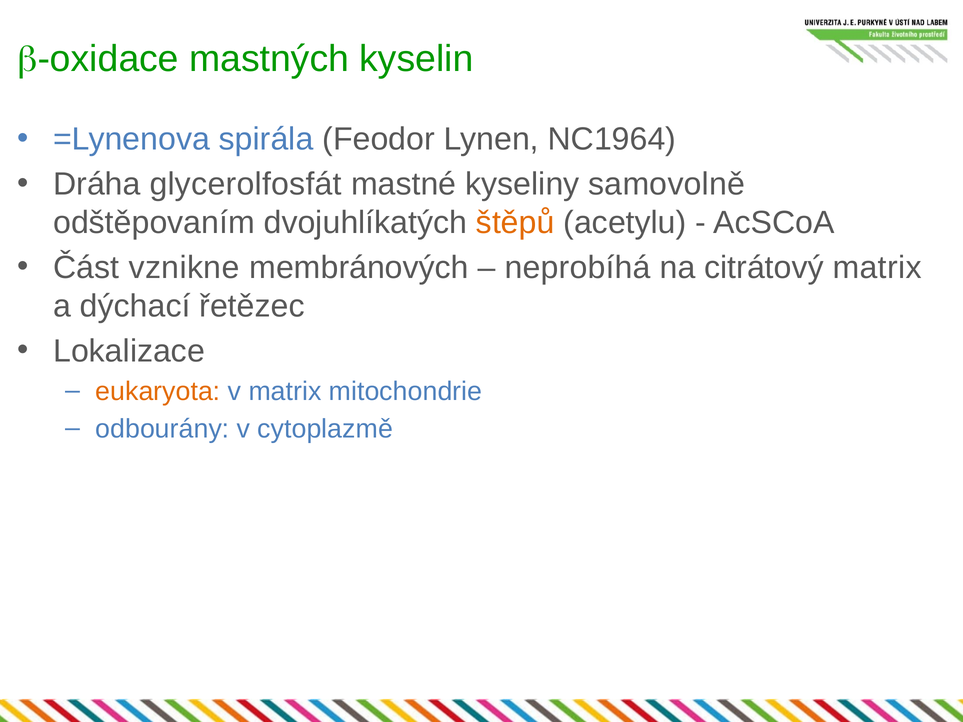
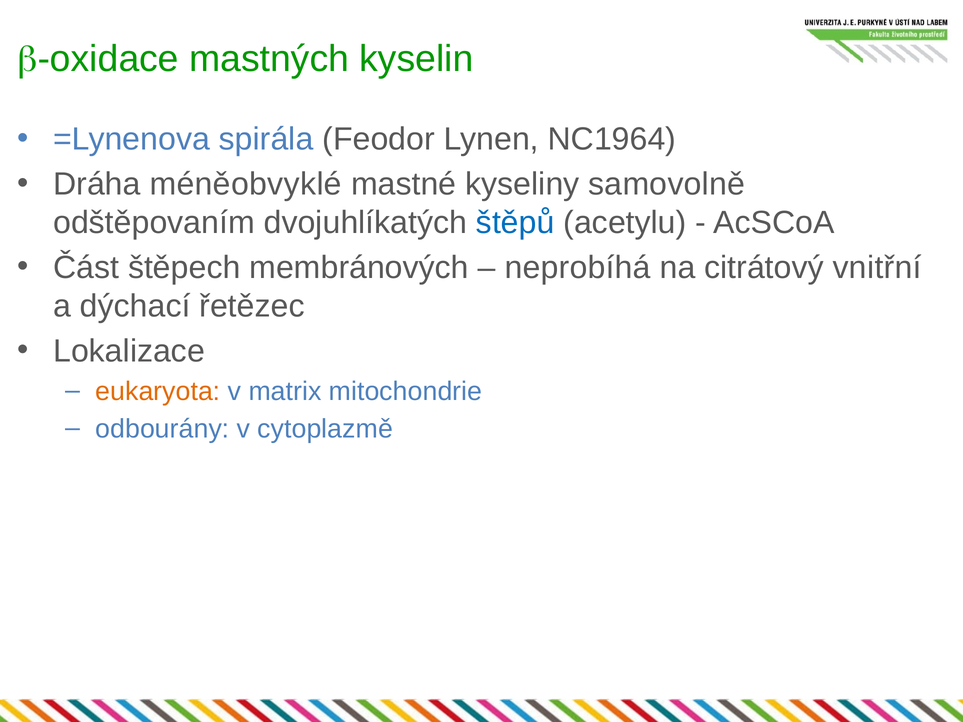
glycerolfosfát: glycerolfosfát -> méněobvyklé
štěpů colour: orange -> blue
vznikne: vznikne -> štěpech
citrátový matrix: matrix -> vnitřní
